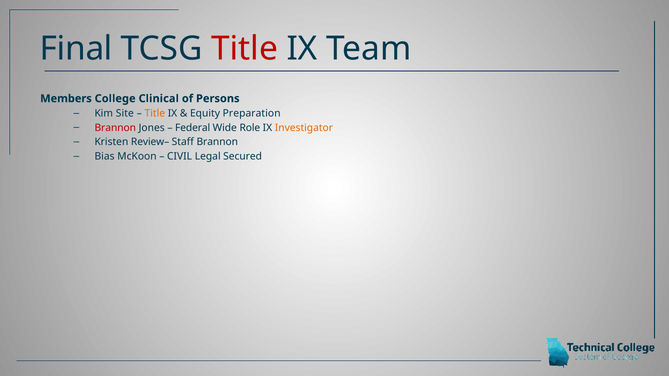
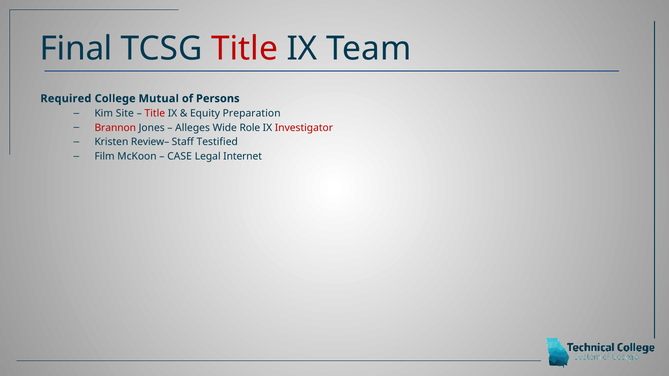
Members: Members -> Required
Clinical: Clinical -> Mutual
Title at (155, 113) colour: orange -> red
Federal: Federal -> Alleges
Investigator colour: orange -> red
Staff Brannon: Brannon -> Testified
Bias: Bias -> Film
CIVIL: CIVIL -> CASE
Secured: Secured -> Internet
